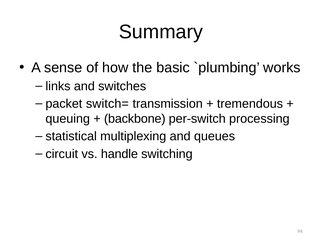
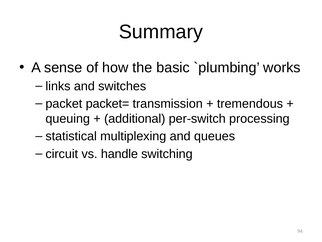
switch=: switch= -> packet=
backbone: backbone -> additional
